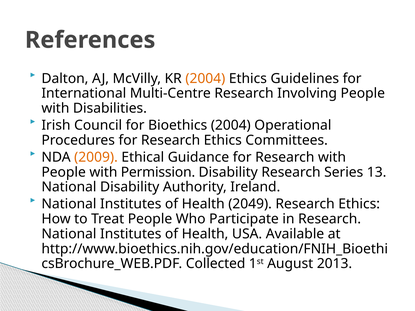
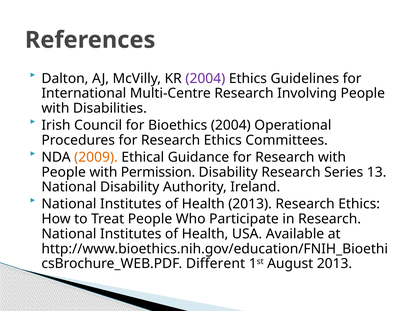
2004 at (205, 79) colour: orange -> purple
Health 2049: 2049 -> 2013
Collected: Collected -> Different
